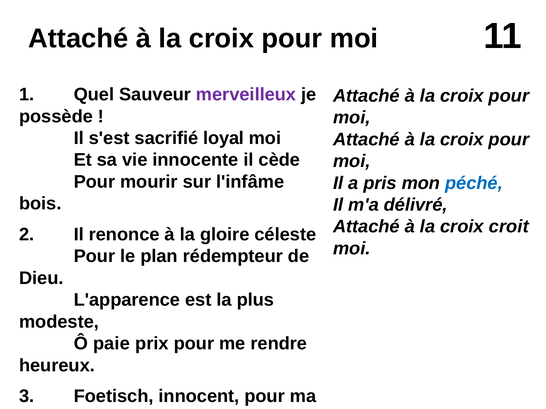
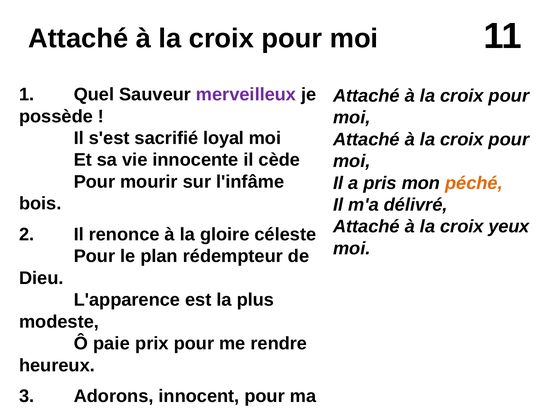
péché colour: blue -> orange
croit: croit -> yeux
Foetisch: Foetisch -> Adorons
